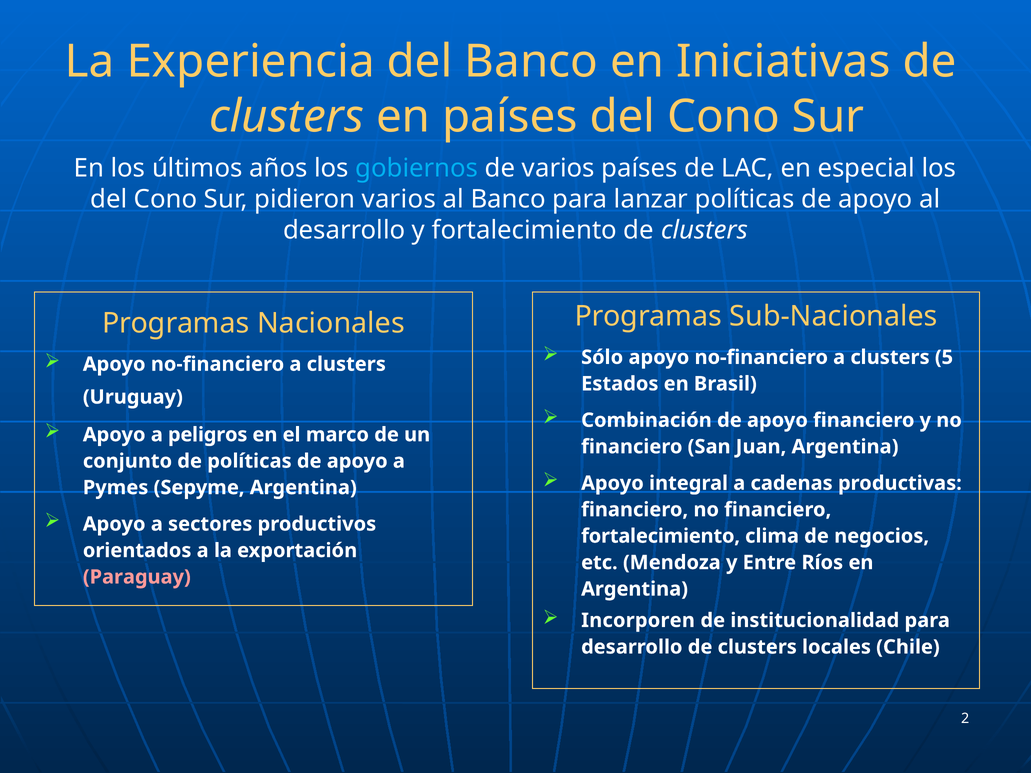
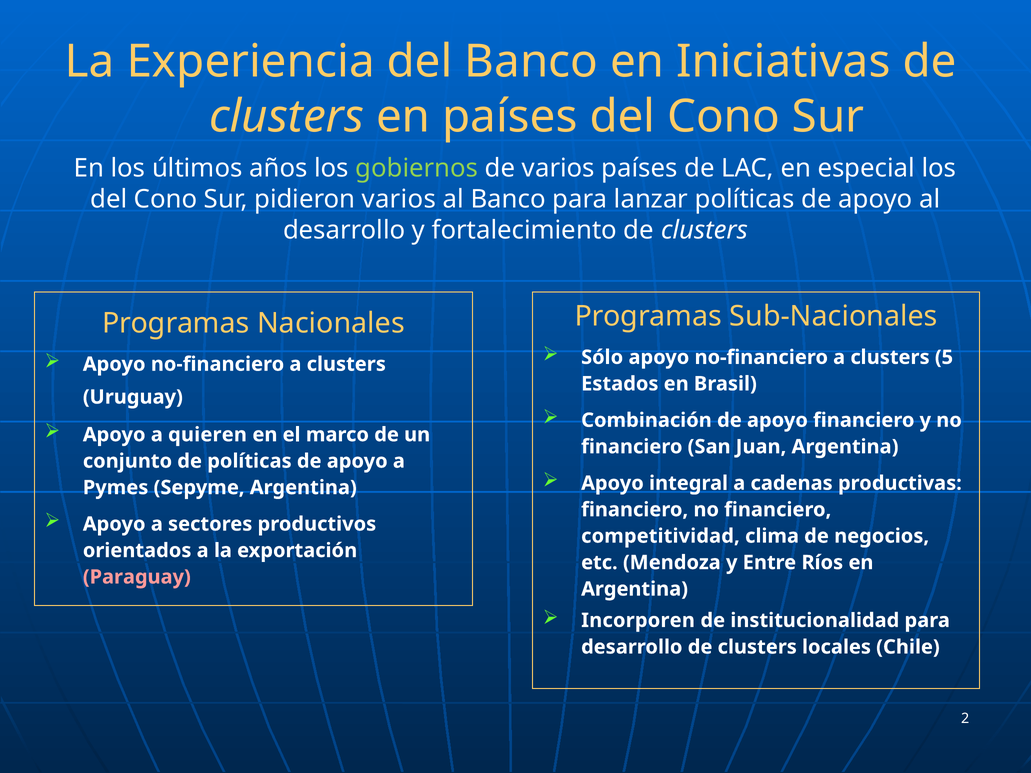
gobiernos colour: light blue -> light green
peligros: peligros -> quieren
fortalecimiento at (661, 536): fortalecimiento -> competitividad
